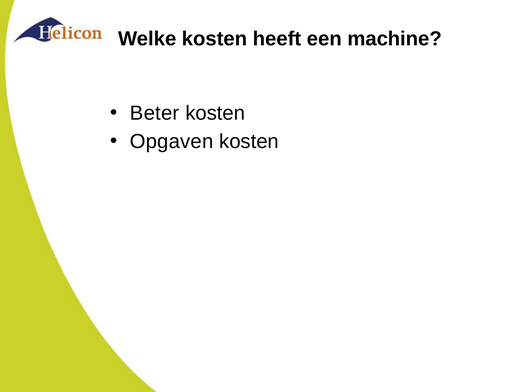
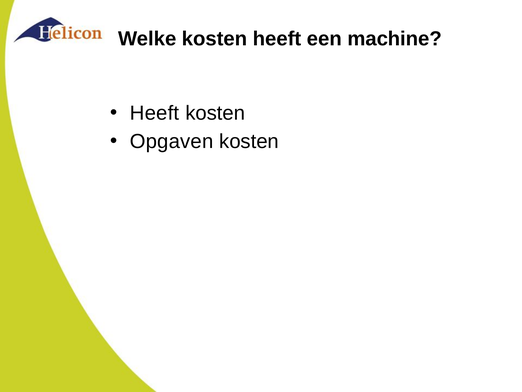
Beter at (155, 113): Beter -> Heeft
